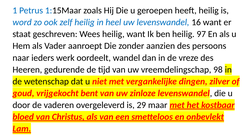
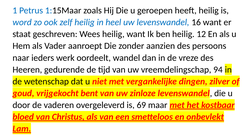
97: 97 -> 12
98: 98 -> 94
29: 29 -> 69
